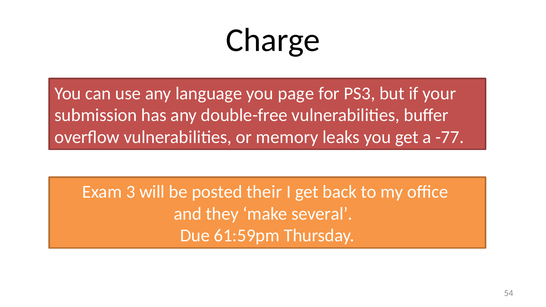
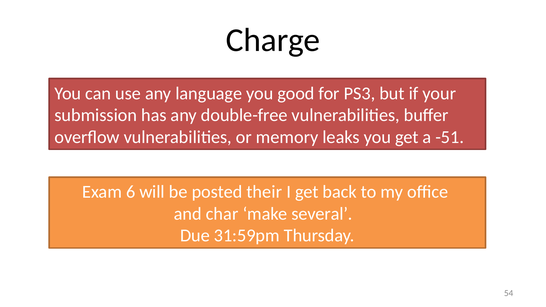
page: page -> good
-77: -77 -> -51
3: 3 -> 6
they: they -> char
61:59pm: 61:59pm -> 31:59pm
